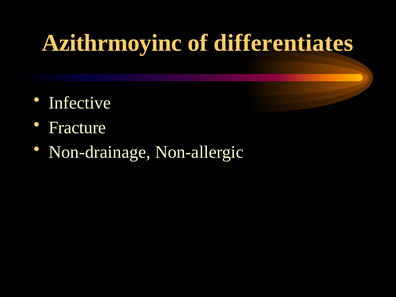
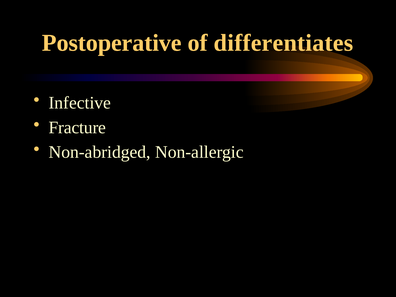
Azithrmoyinc: Azithrmoyinc -> Postoperative
Non-drainage: Non-drainage -> Non-abridged
